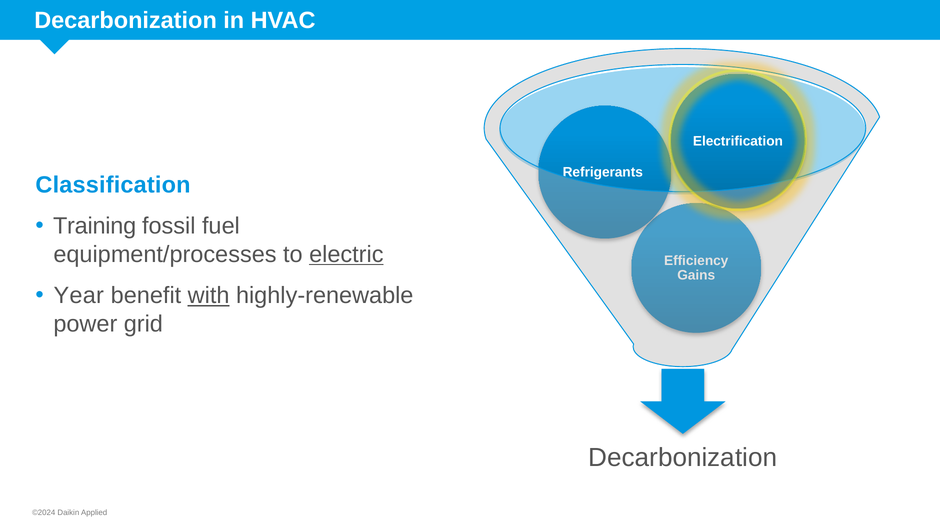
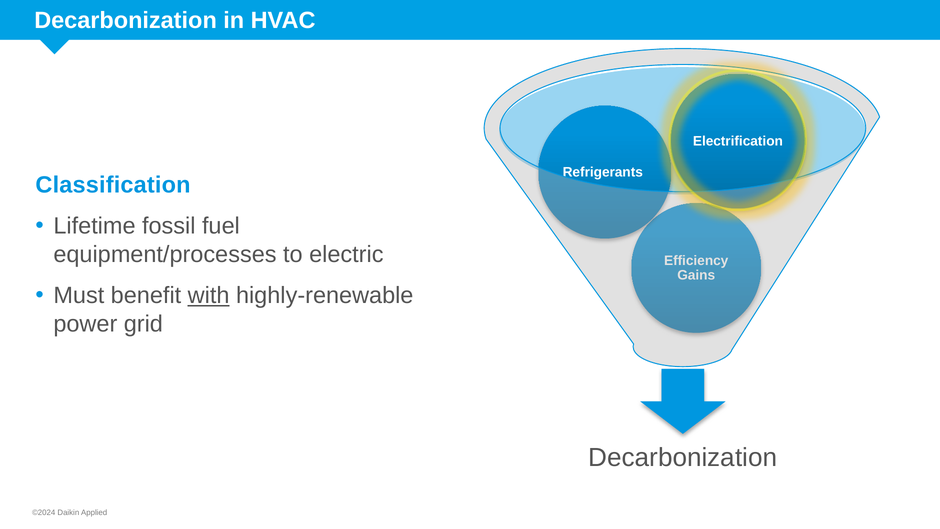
Training: Training -> Lifetime
electric underline: present -> none
Year: Year -> Must
